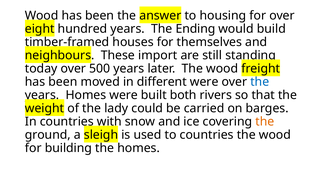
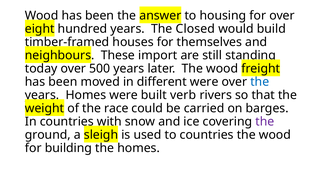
Ending: Ending -> Closed
both: both -> verb
lady: lady -> race
the at (265, 122) colour: orange -> purple
